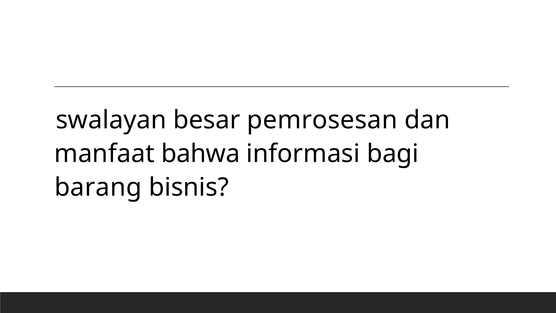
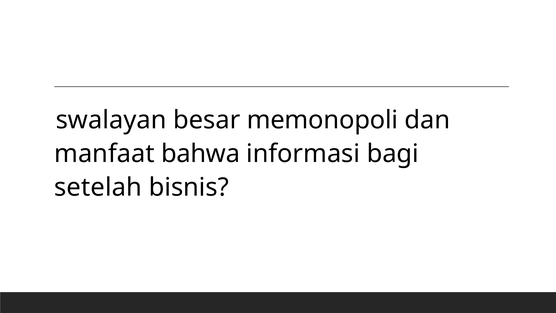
pemrosesan: pemrosesan -> memonopoli
barang: barang -> setelah
